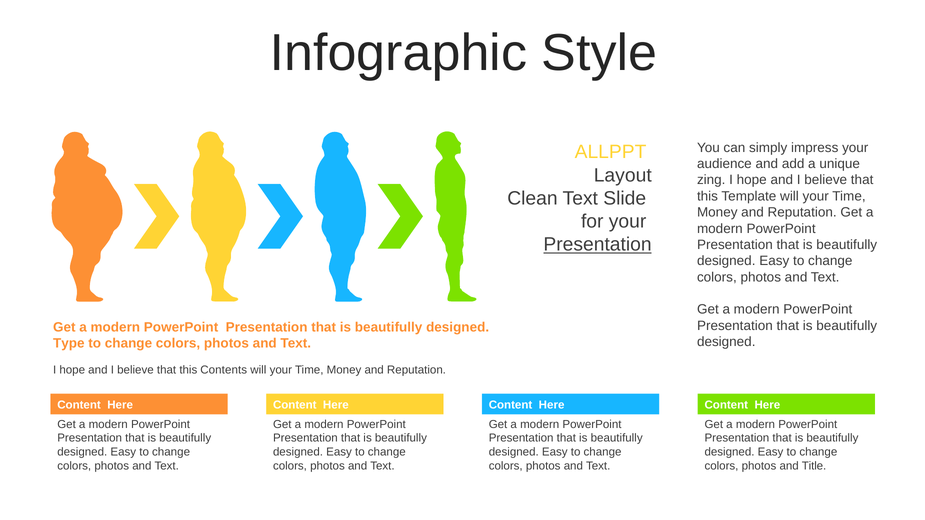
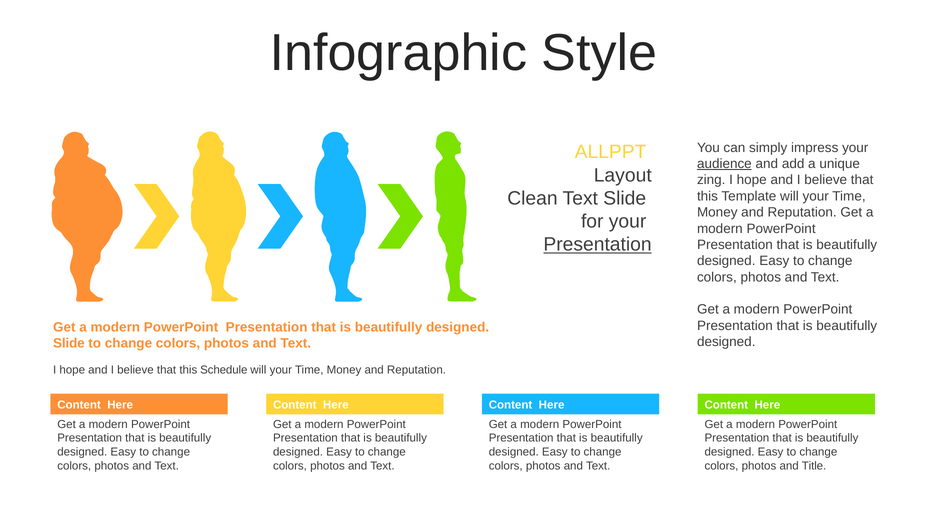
audience underline: none -> present
Type at (69, 344): Type -> Slide
Contents: Contents -> Schedule
